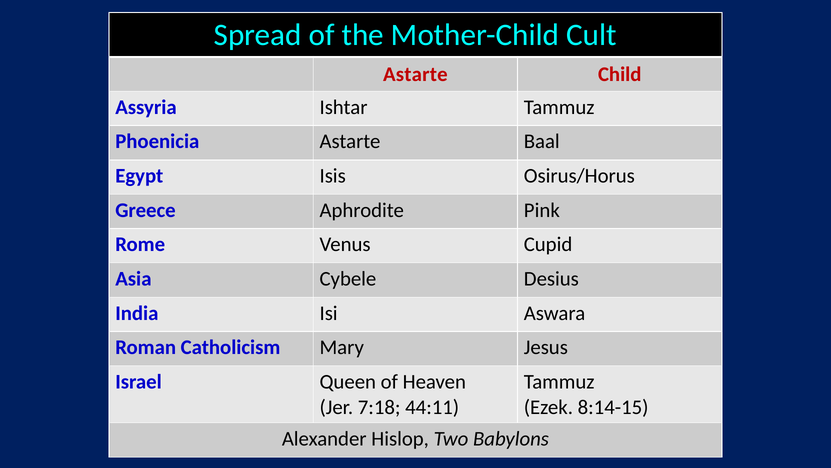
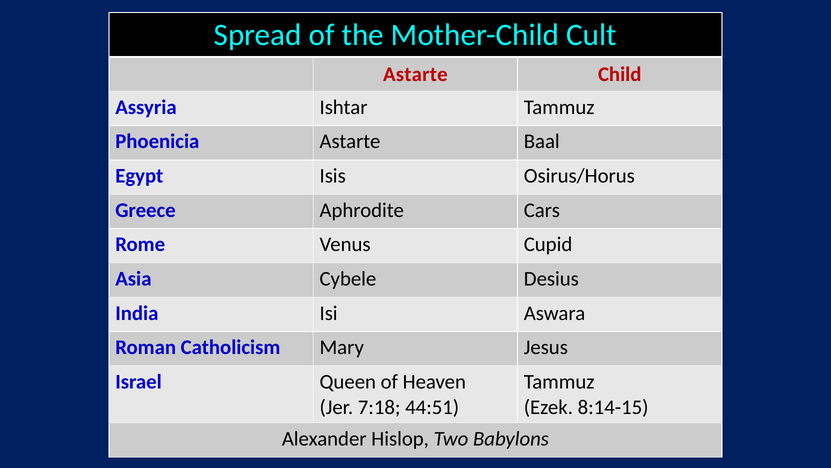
Pink: Pink -> Cars
44:11: 44:11 -> 44:51
